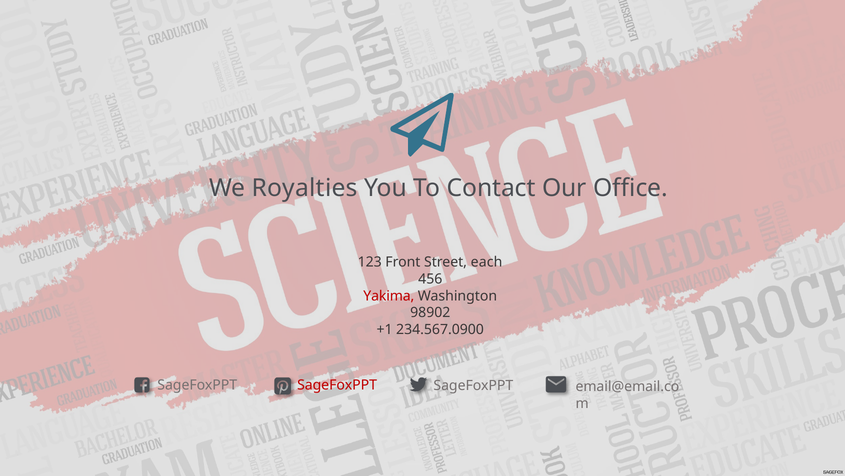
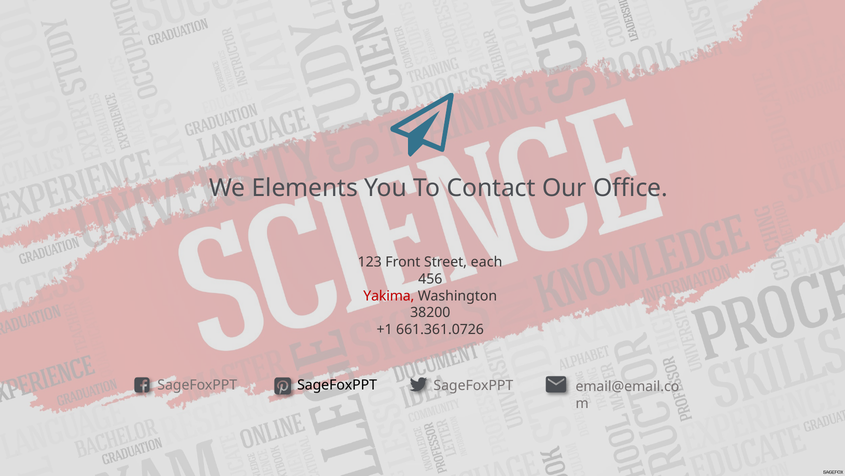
Royalties: Royalties -> Elements
98902: 98902 -> 38200
234.567.0900: 234.567.0900 -> 661.361.0726
SageFoxPPT at (337, 385) colour: red -> black
